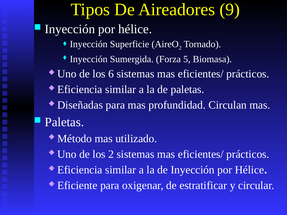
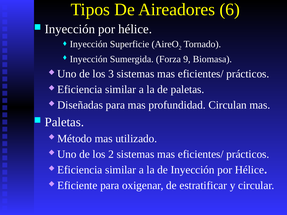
9: 9 -> 6
5: 5 -> 9
6: 6 -> 3
